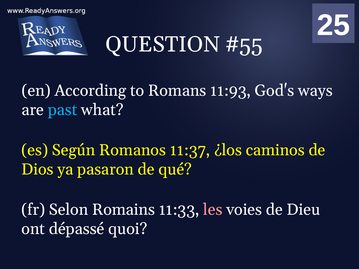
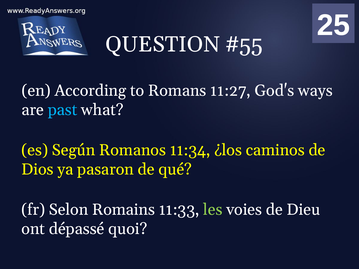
11:93: 11:93 -> 11:27
11:37: 11:37 -> 11:34
les colour: pink -> light green
